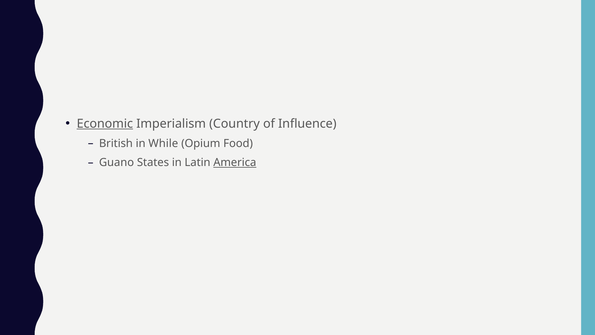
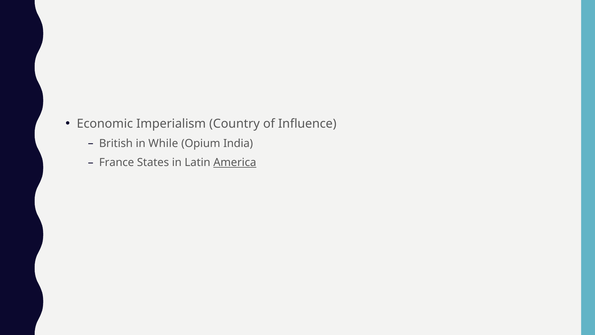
Economic underline: present -> none
Food: Food -> India
Guano: Guano -> France
